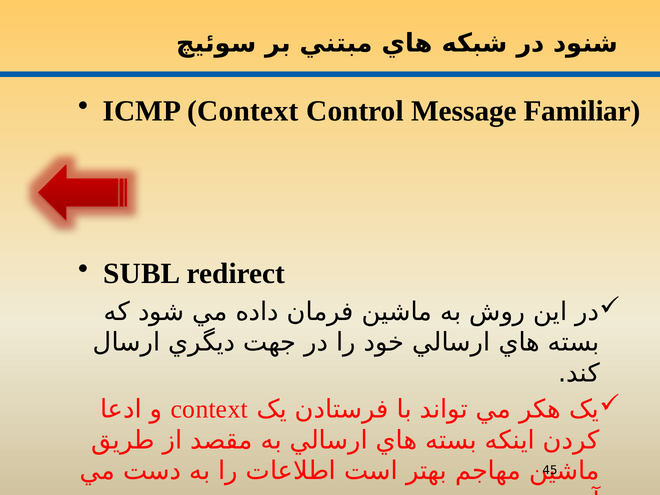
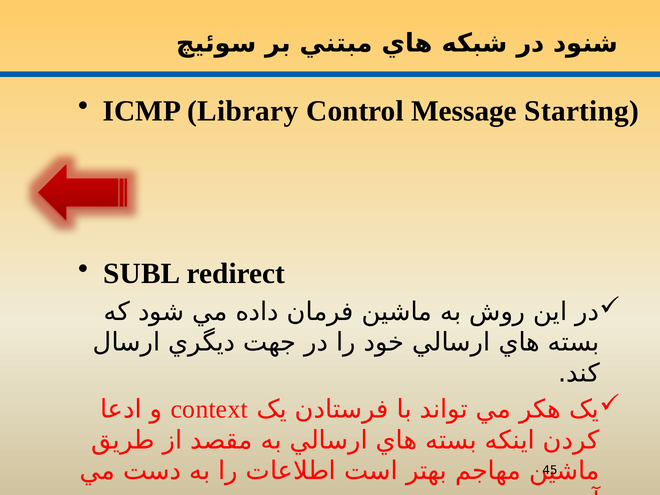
ICMP Context: Context -> Library
Familiar: Familiar -> Starting
